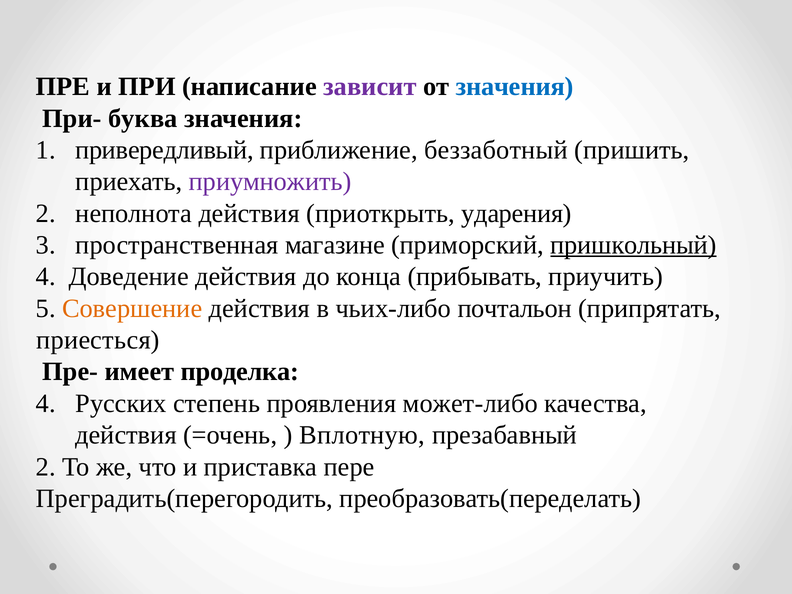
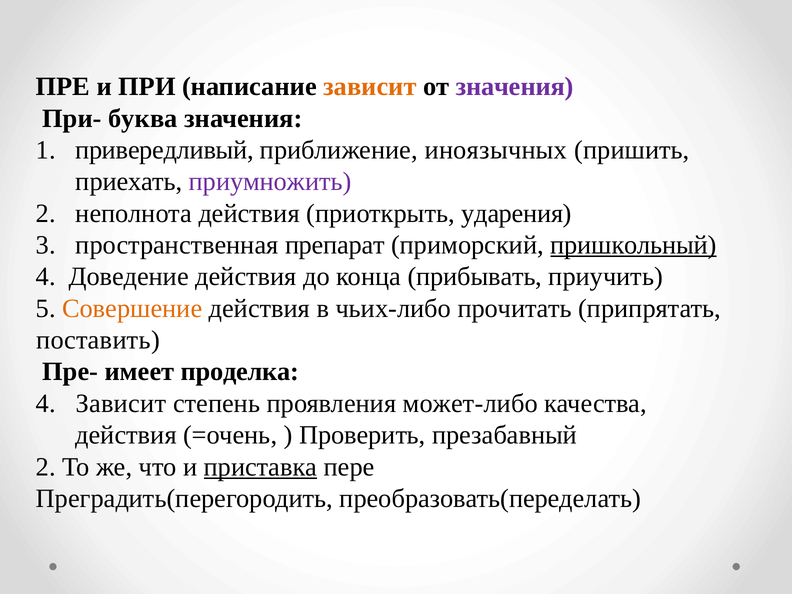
зависит at (370, 87) colour: purple -> orange
значения at (515, 87) colour: blue -> purple
беззаботный: беззаботный -> иноязычных
магазине: магазине -> препарат
почтальон: почтальон -> прочитать
приесться: приесться -> поставить
4 Русских: Русских -> Зависит
Вплотную: Вплотную -> Проверить
приставка underline: none -> present
